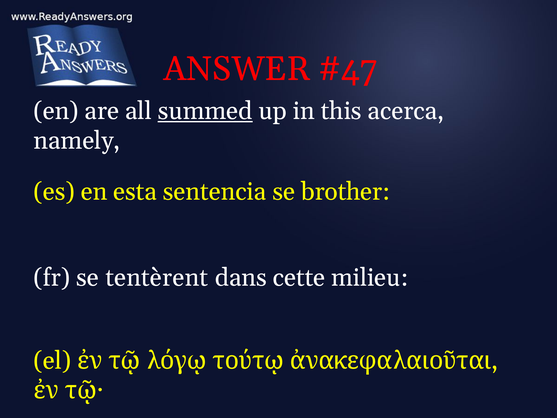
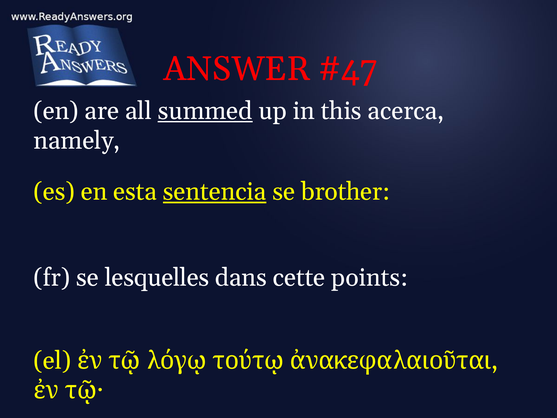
sentencia underline: none -> present
tentèrent: tentèrent -> lesquelles
milieu: milieu -> points
